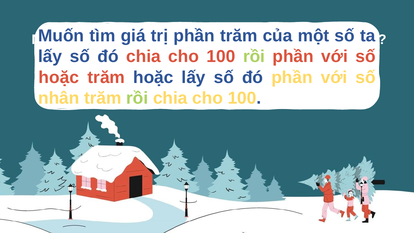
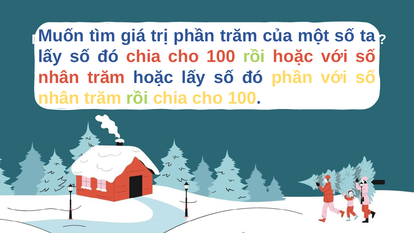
rồi phần: phần -> hoặc
hoặc at (59, 77): hoặc -> nhân
